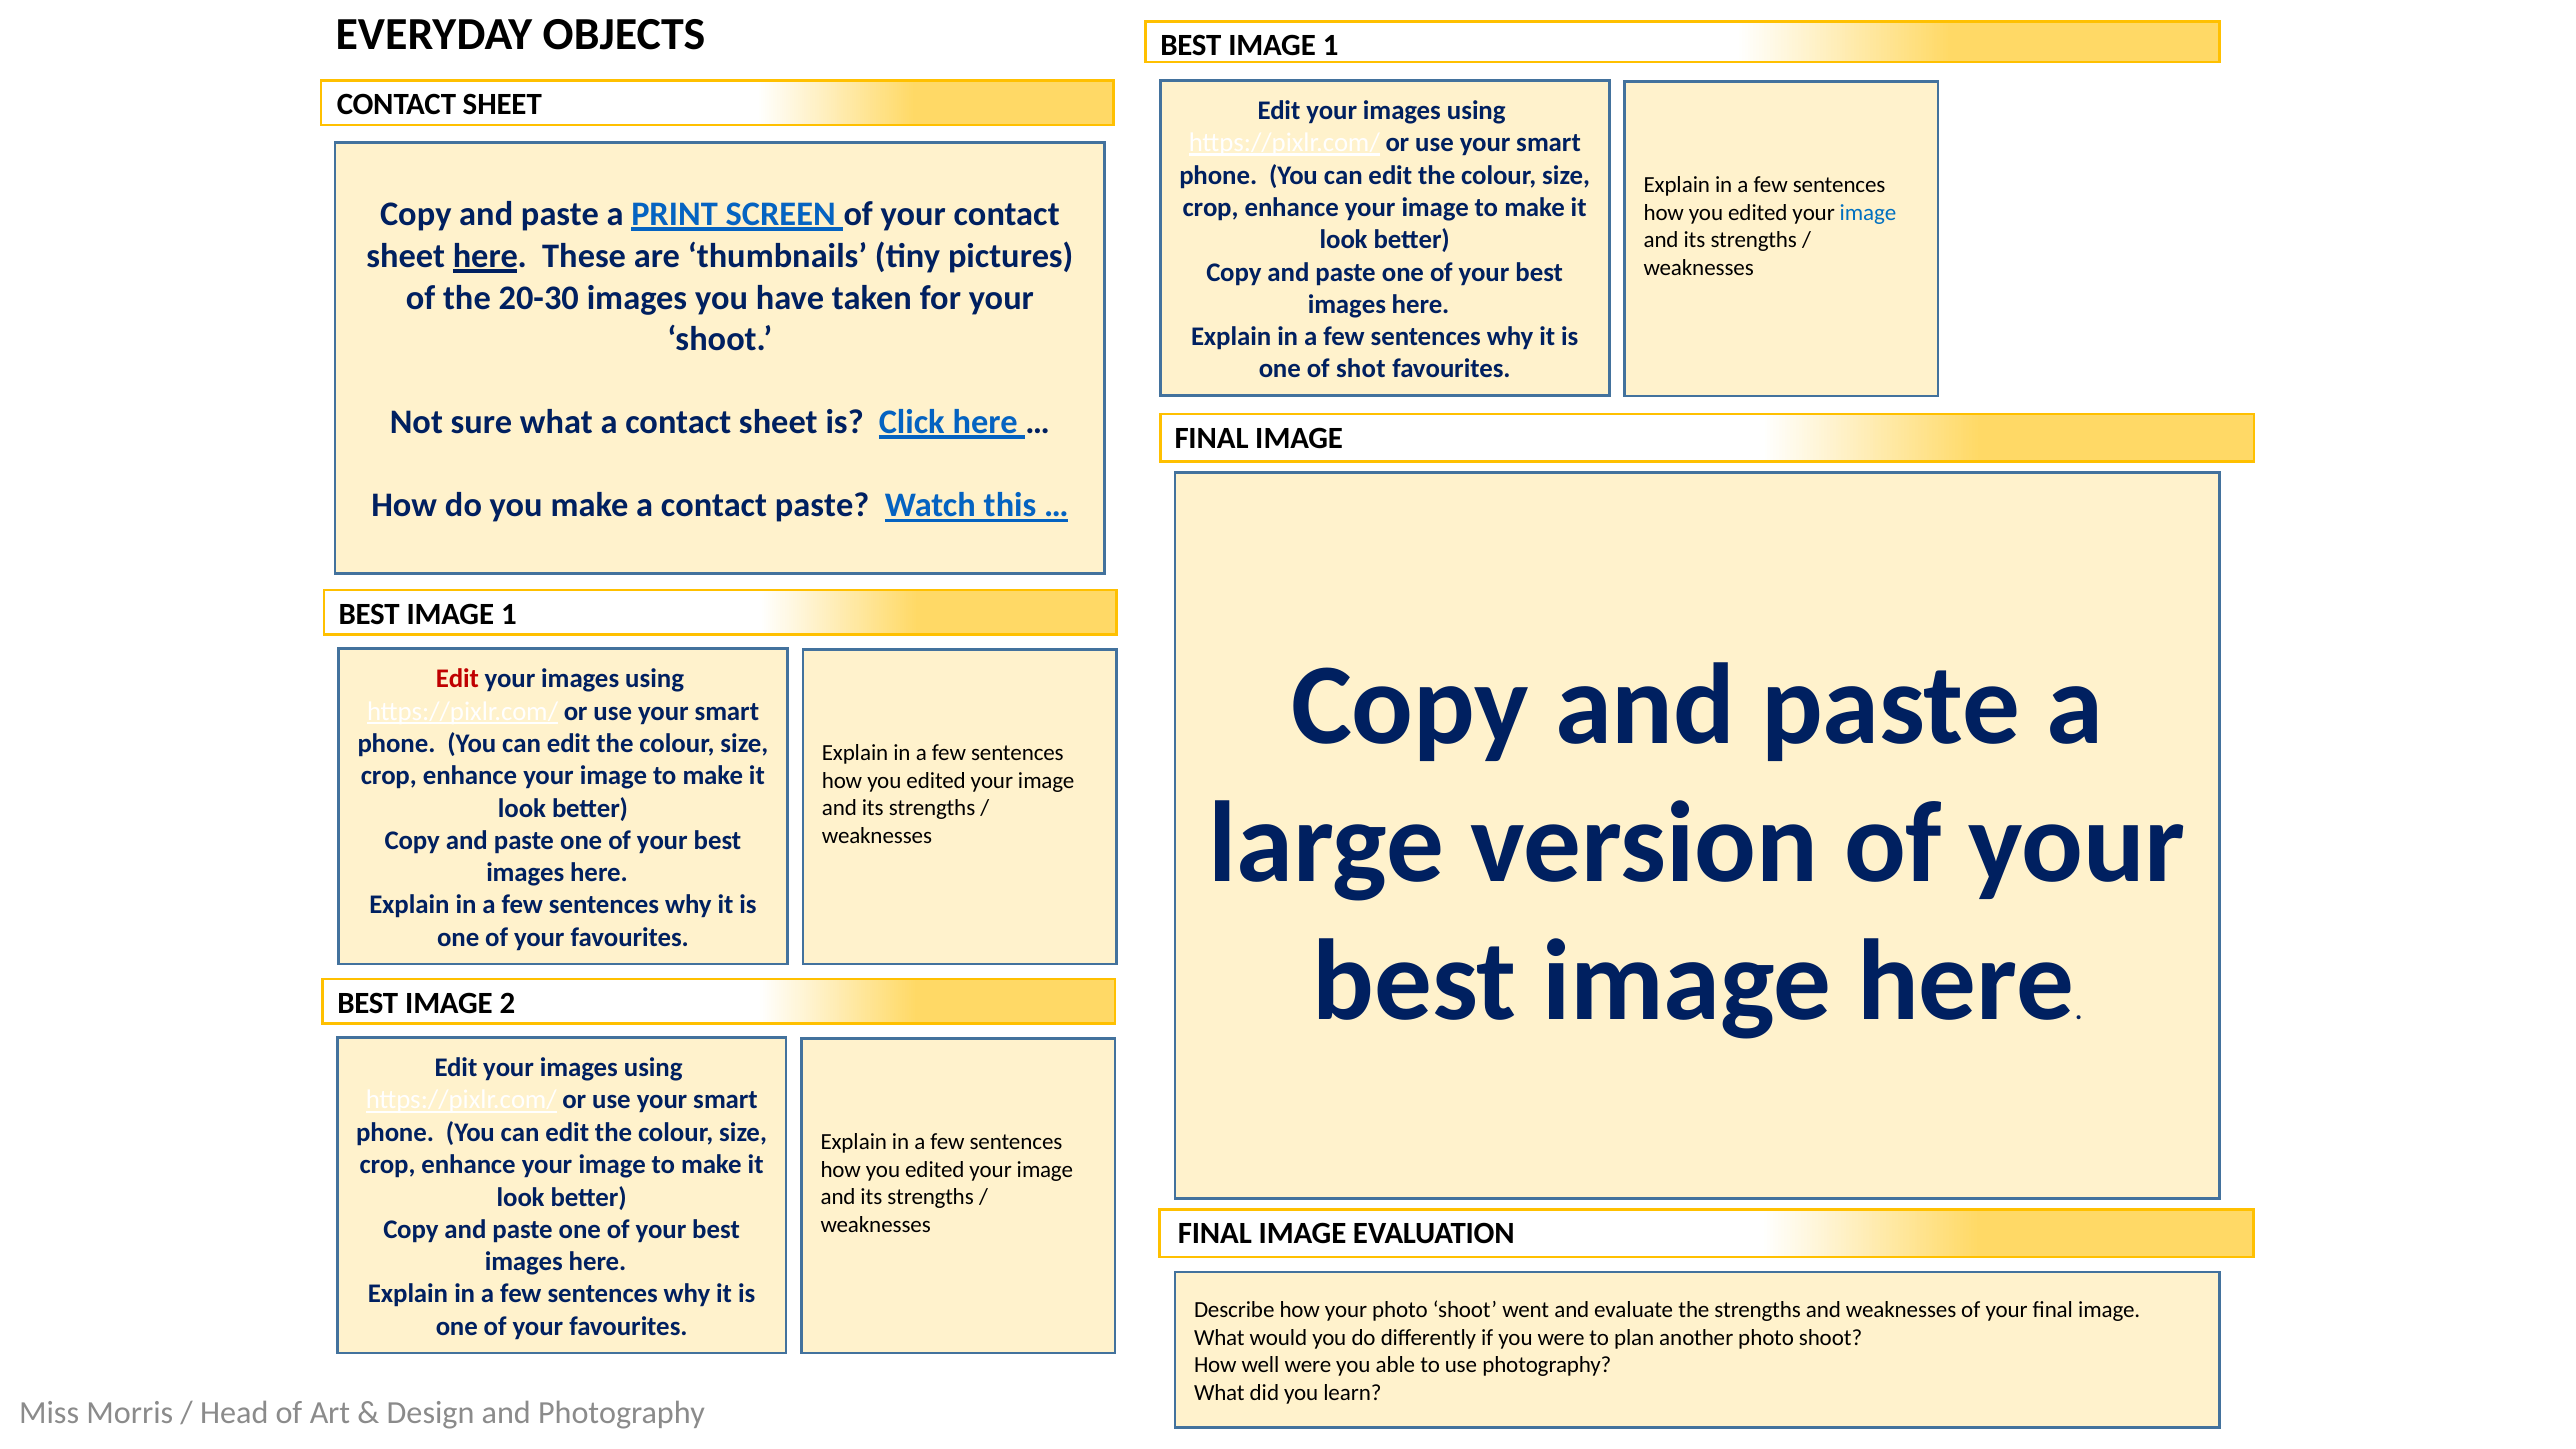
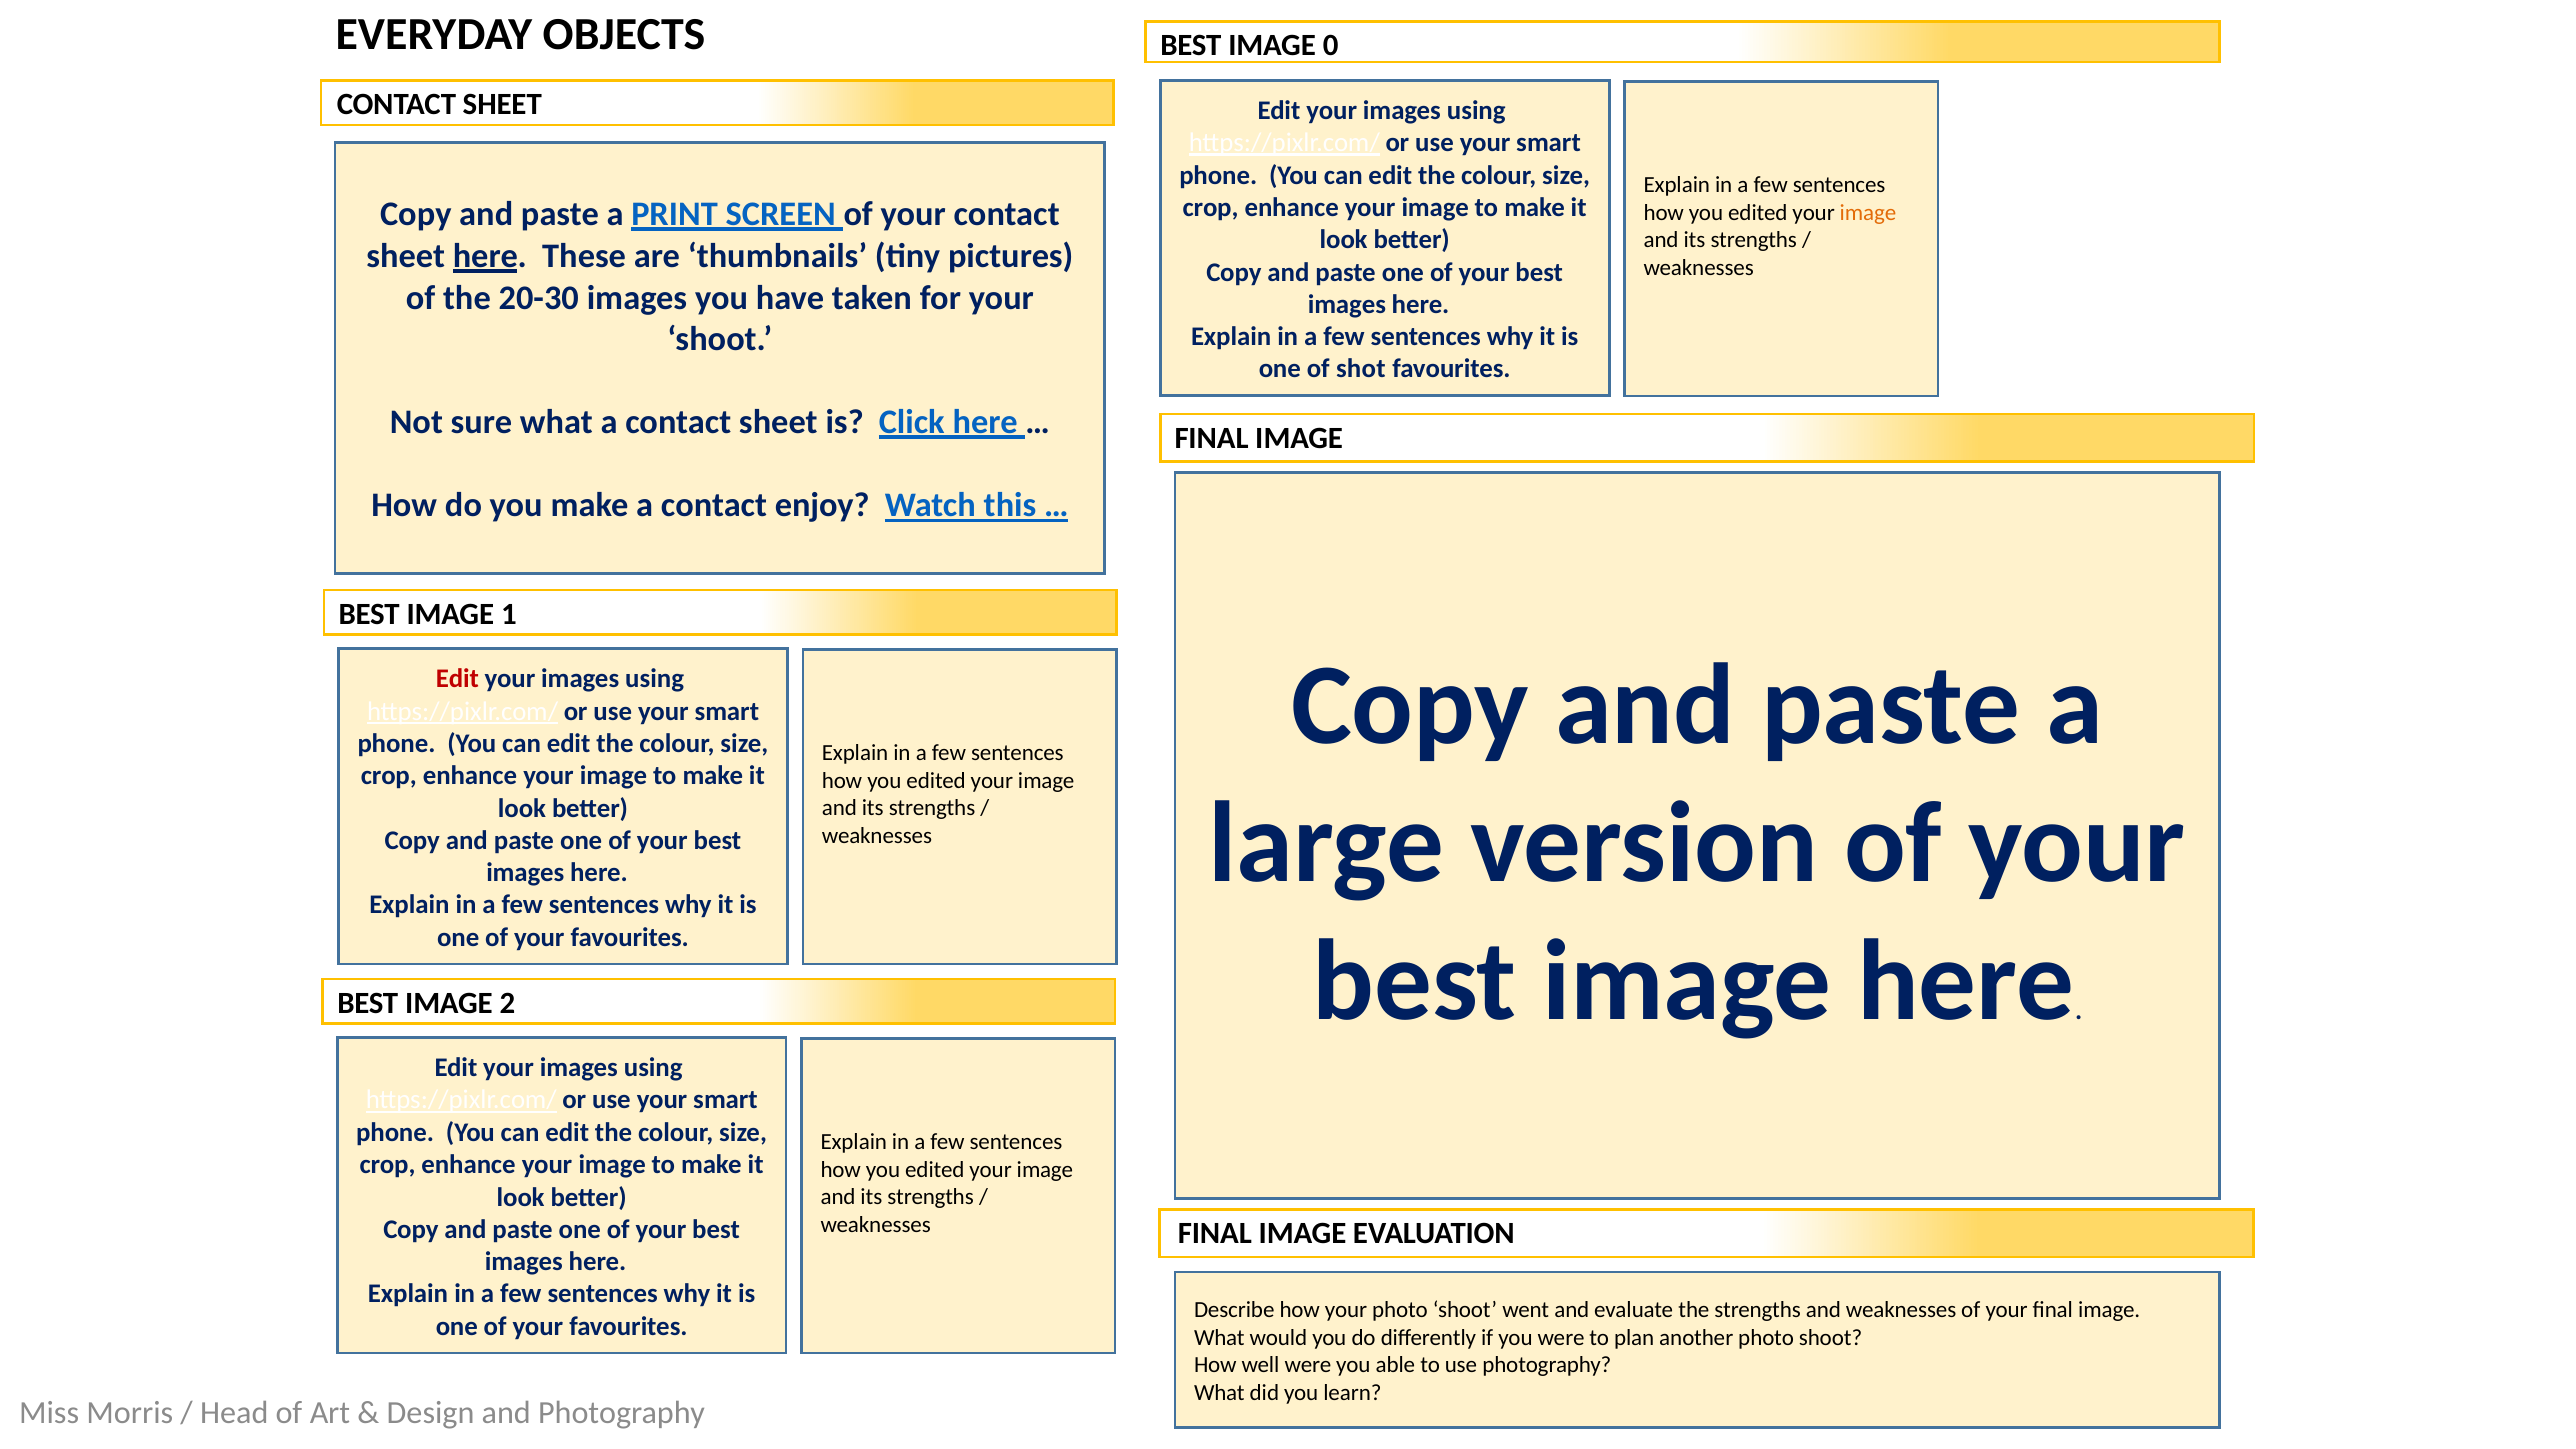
1 at (1331, 46): 1 -> 0
image at (1868, 213) colour: blue -> orange
contact paste: paste -> enjoy
